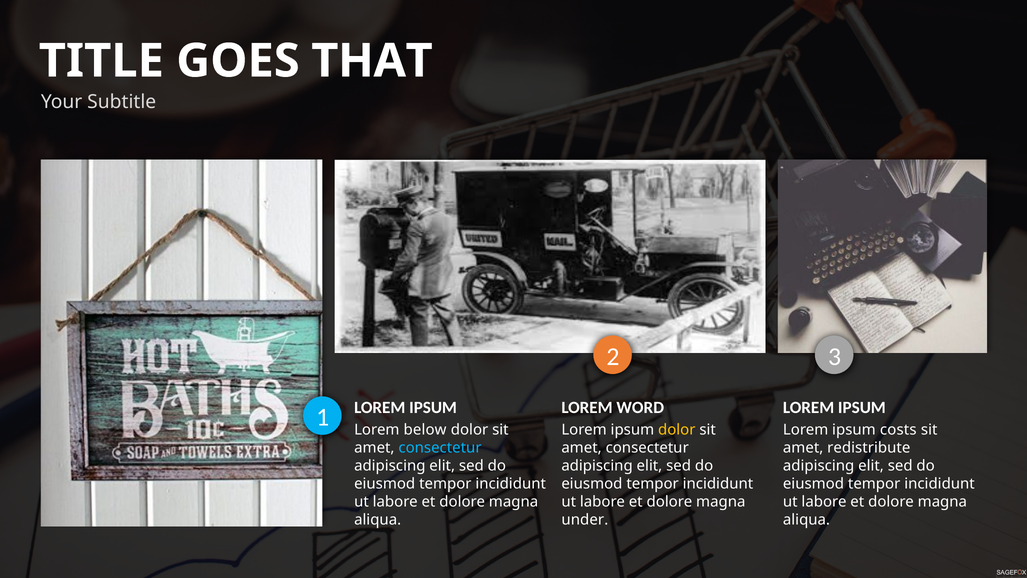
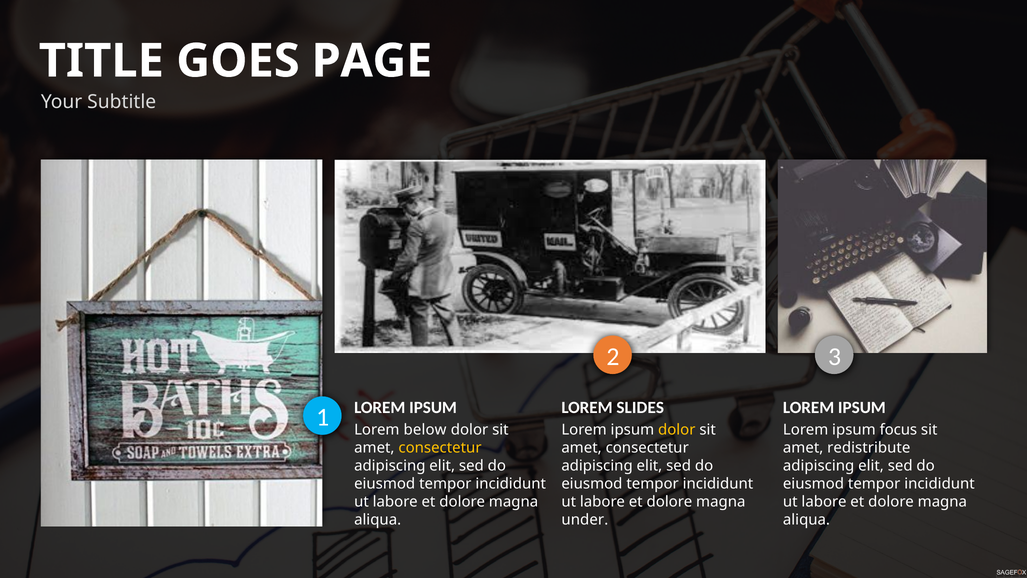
THAT: THAT -> PAGE
WORD: WORD -> SLIDES
costs: costs -> focus
consectetur at (440, 447) colour: light blue -> yellow
